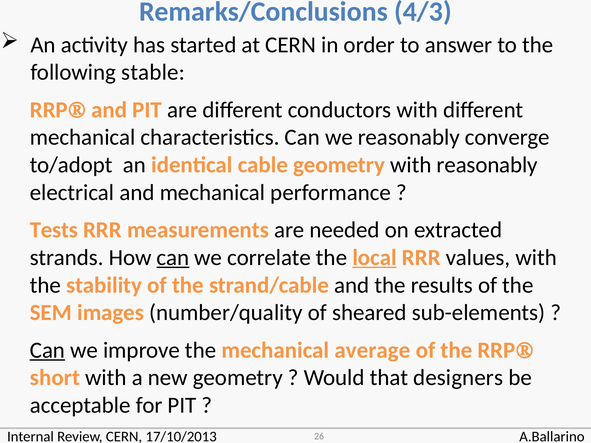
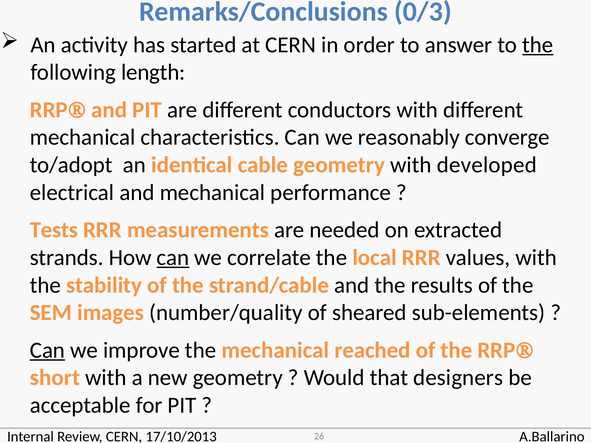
4/3: 4/3 -> 0/3
the at (538, 45) underline: none -> present
stable: stable -> length
with reasonably: reasonably -> developed
local underline: present -> none
average: average -> reached
